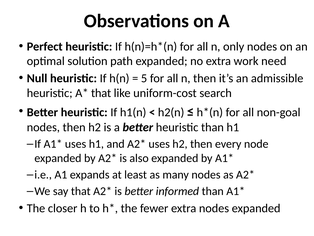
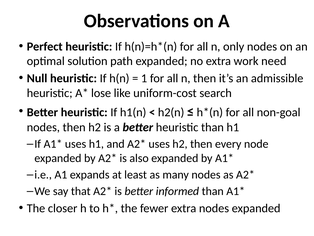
5: 5 -> 1
that at (101, 93): that -> lose
